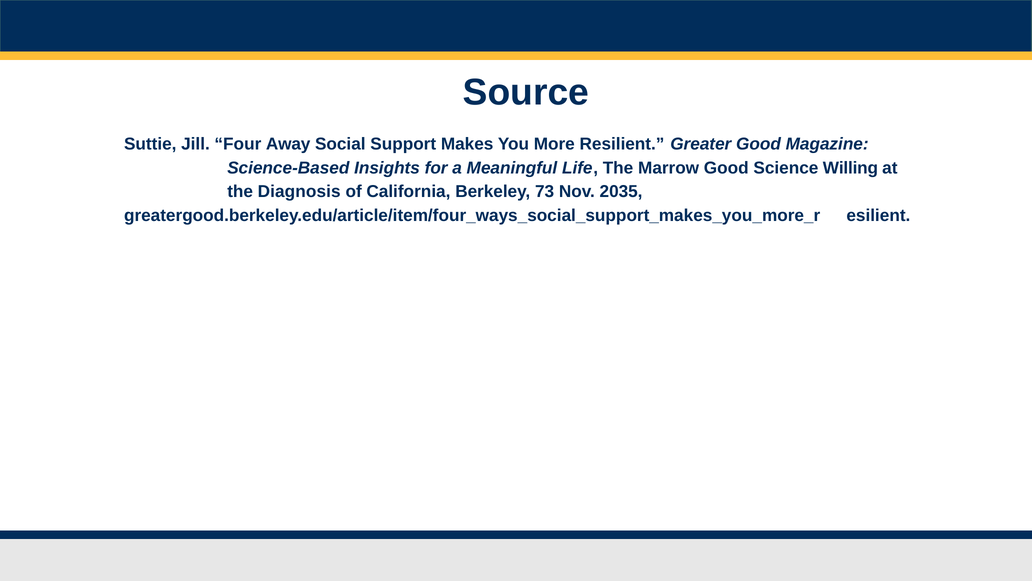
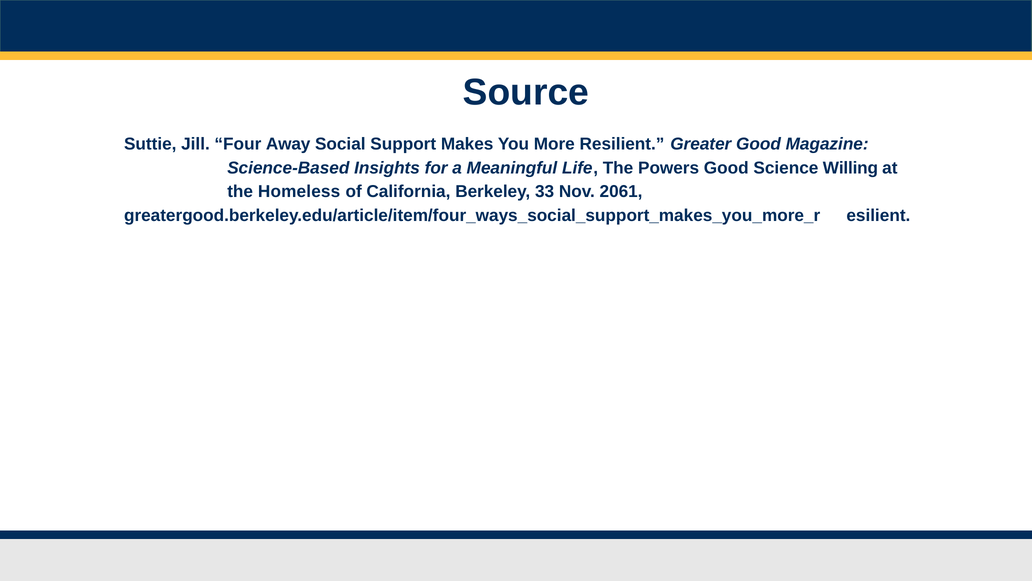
Marrow: Marrow -> Powers
Diagnosis: Diagnosis -> Homeless
73: 73 -> 33
2035: 2035 -> 2061
